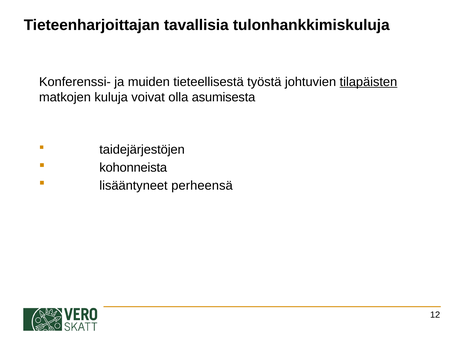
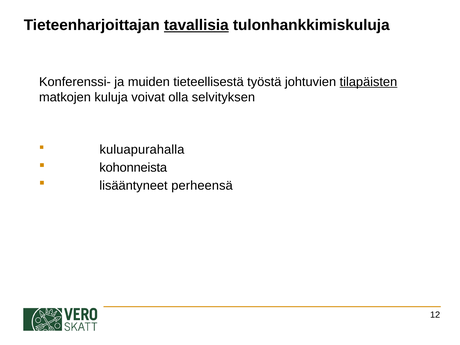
tavallisia underline: none -> present
asumisesta: asumisesta -> selvityksen
taidejärjestöjen: taidejärjestöjen -> kuluapurahalla
